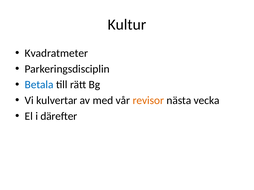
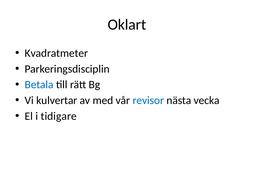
Kultur: Kultur -> Oklart
revisor colour: orange -> blue
därefter: därefter -> tidigare
